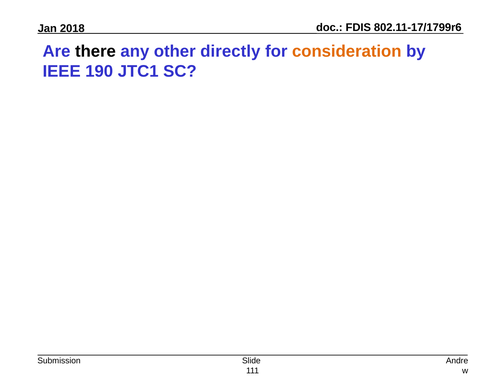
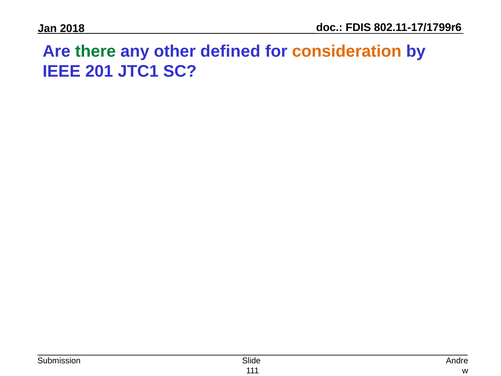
there colour: black -> green
directly: directly -> defined
190: 190 -> 201
